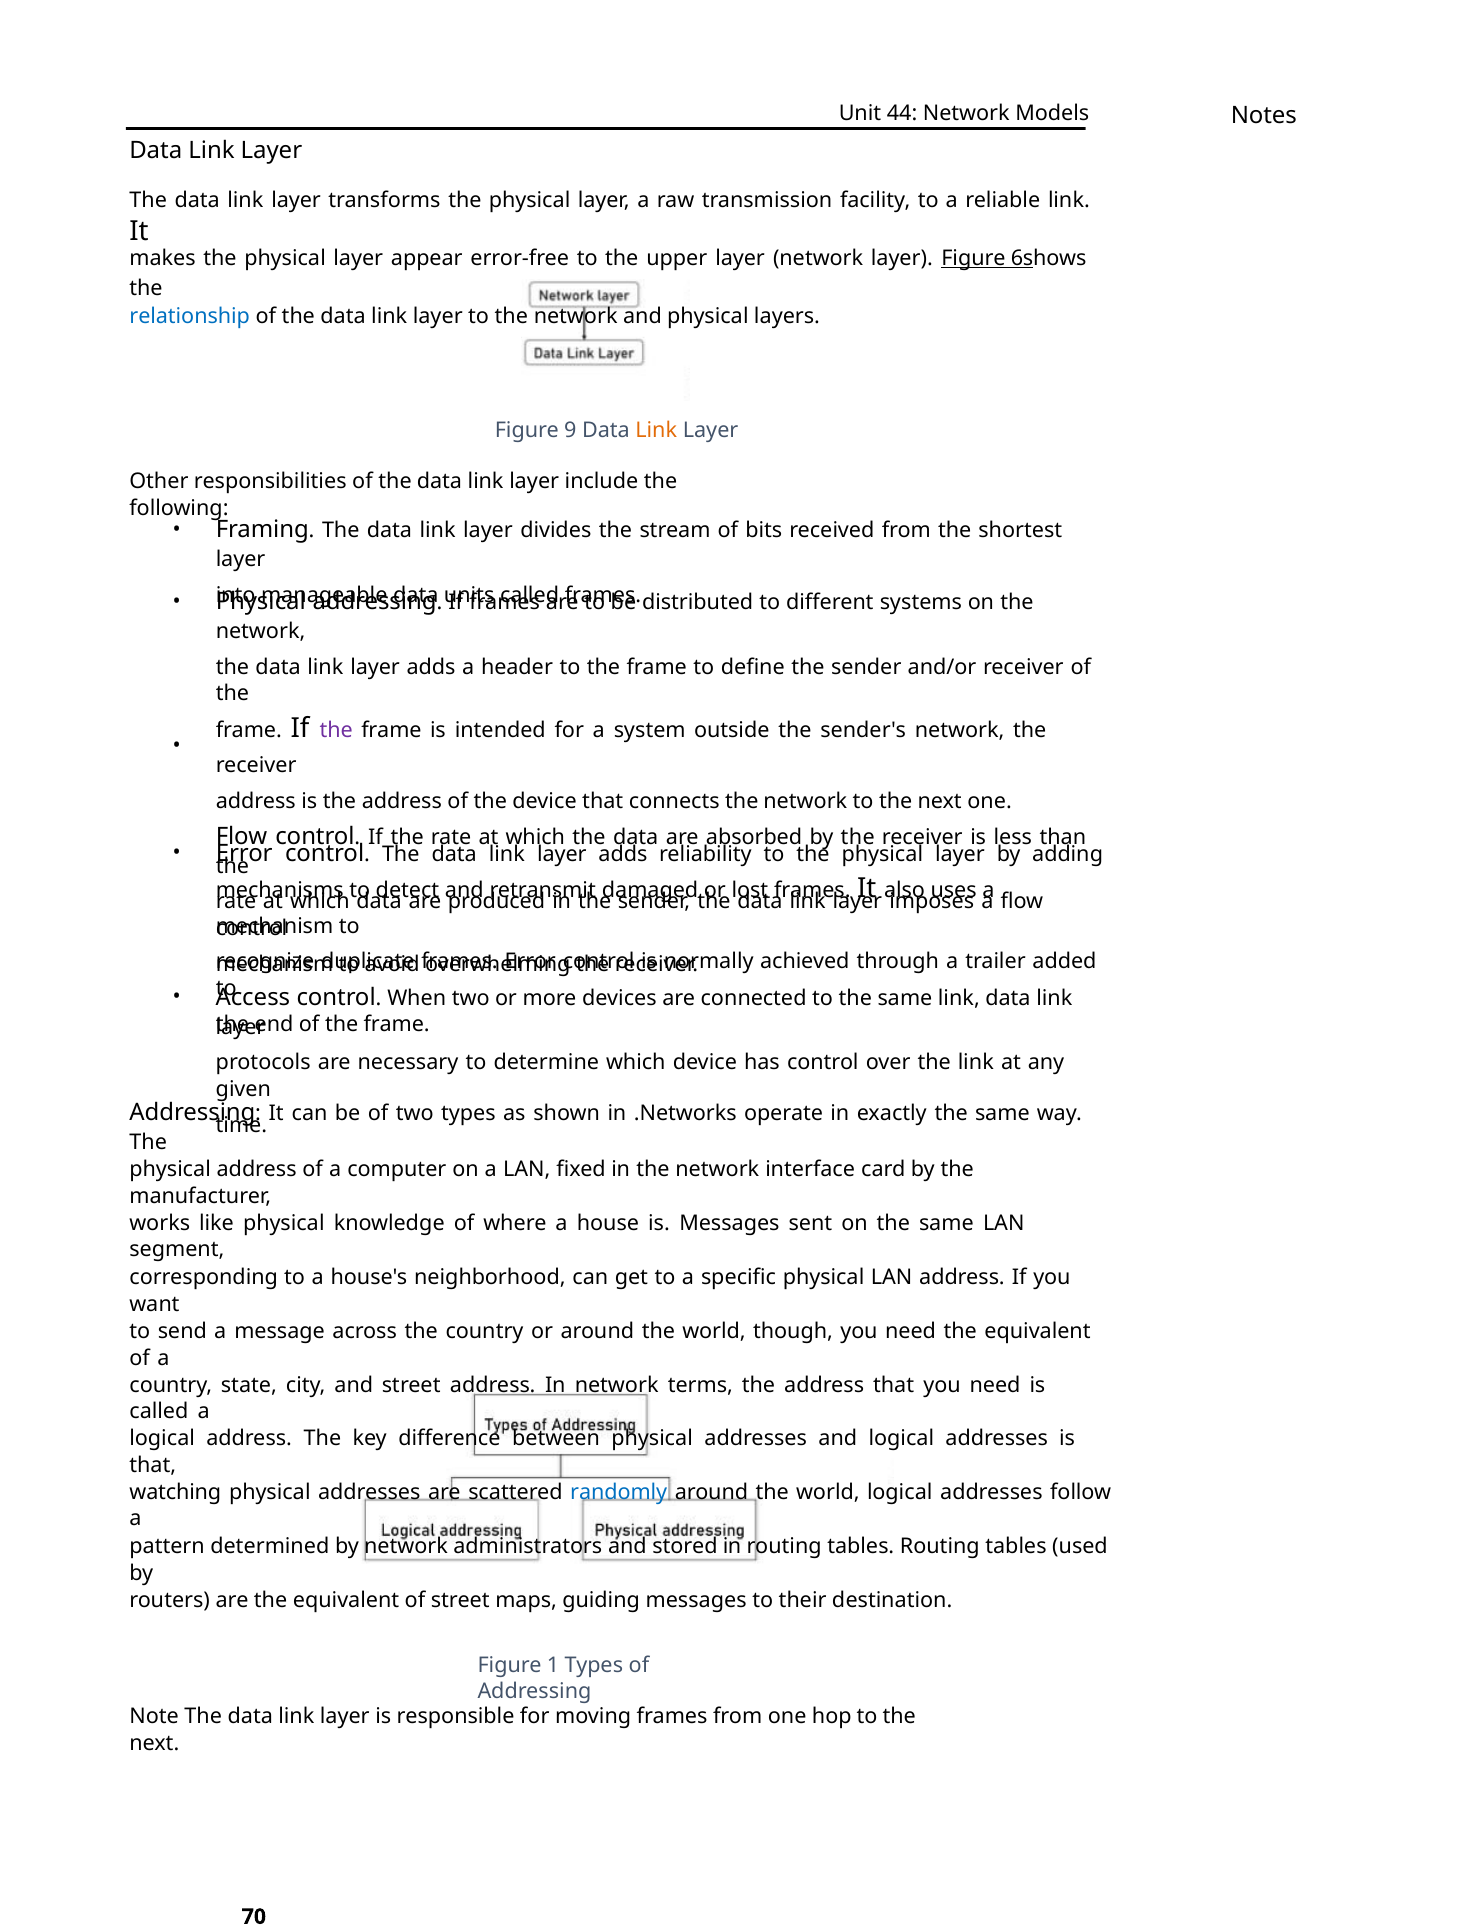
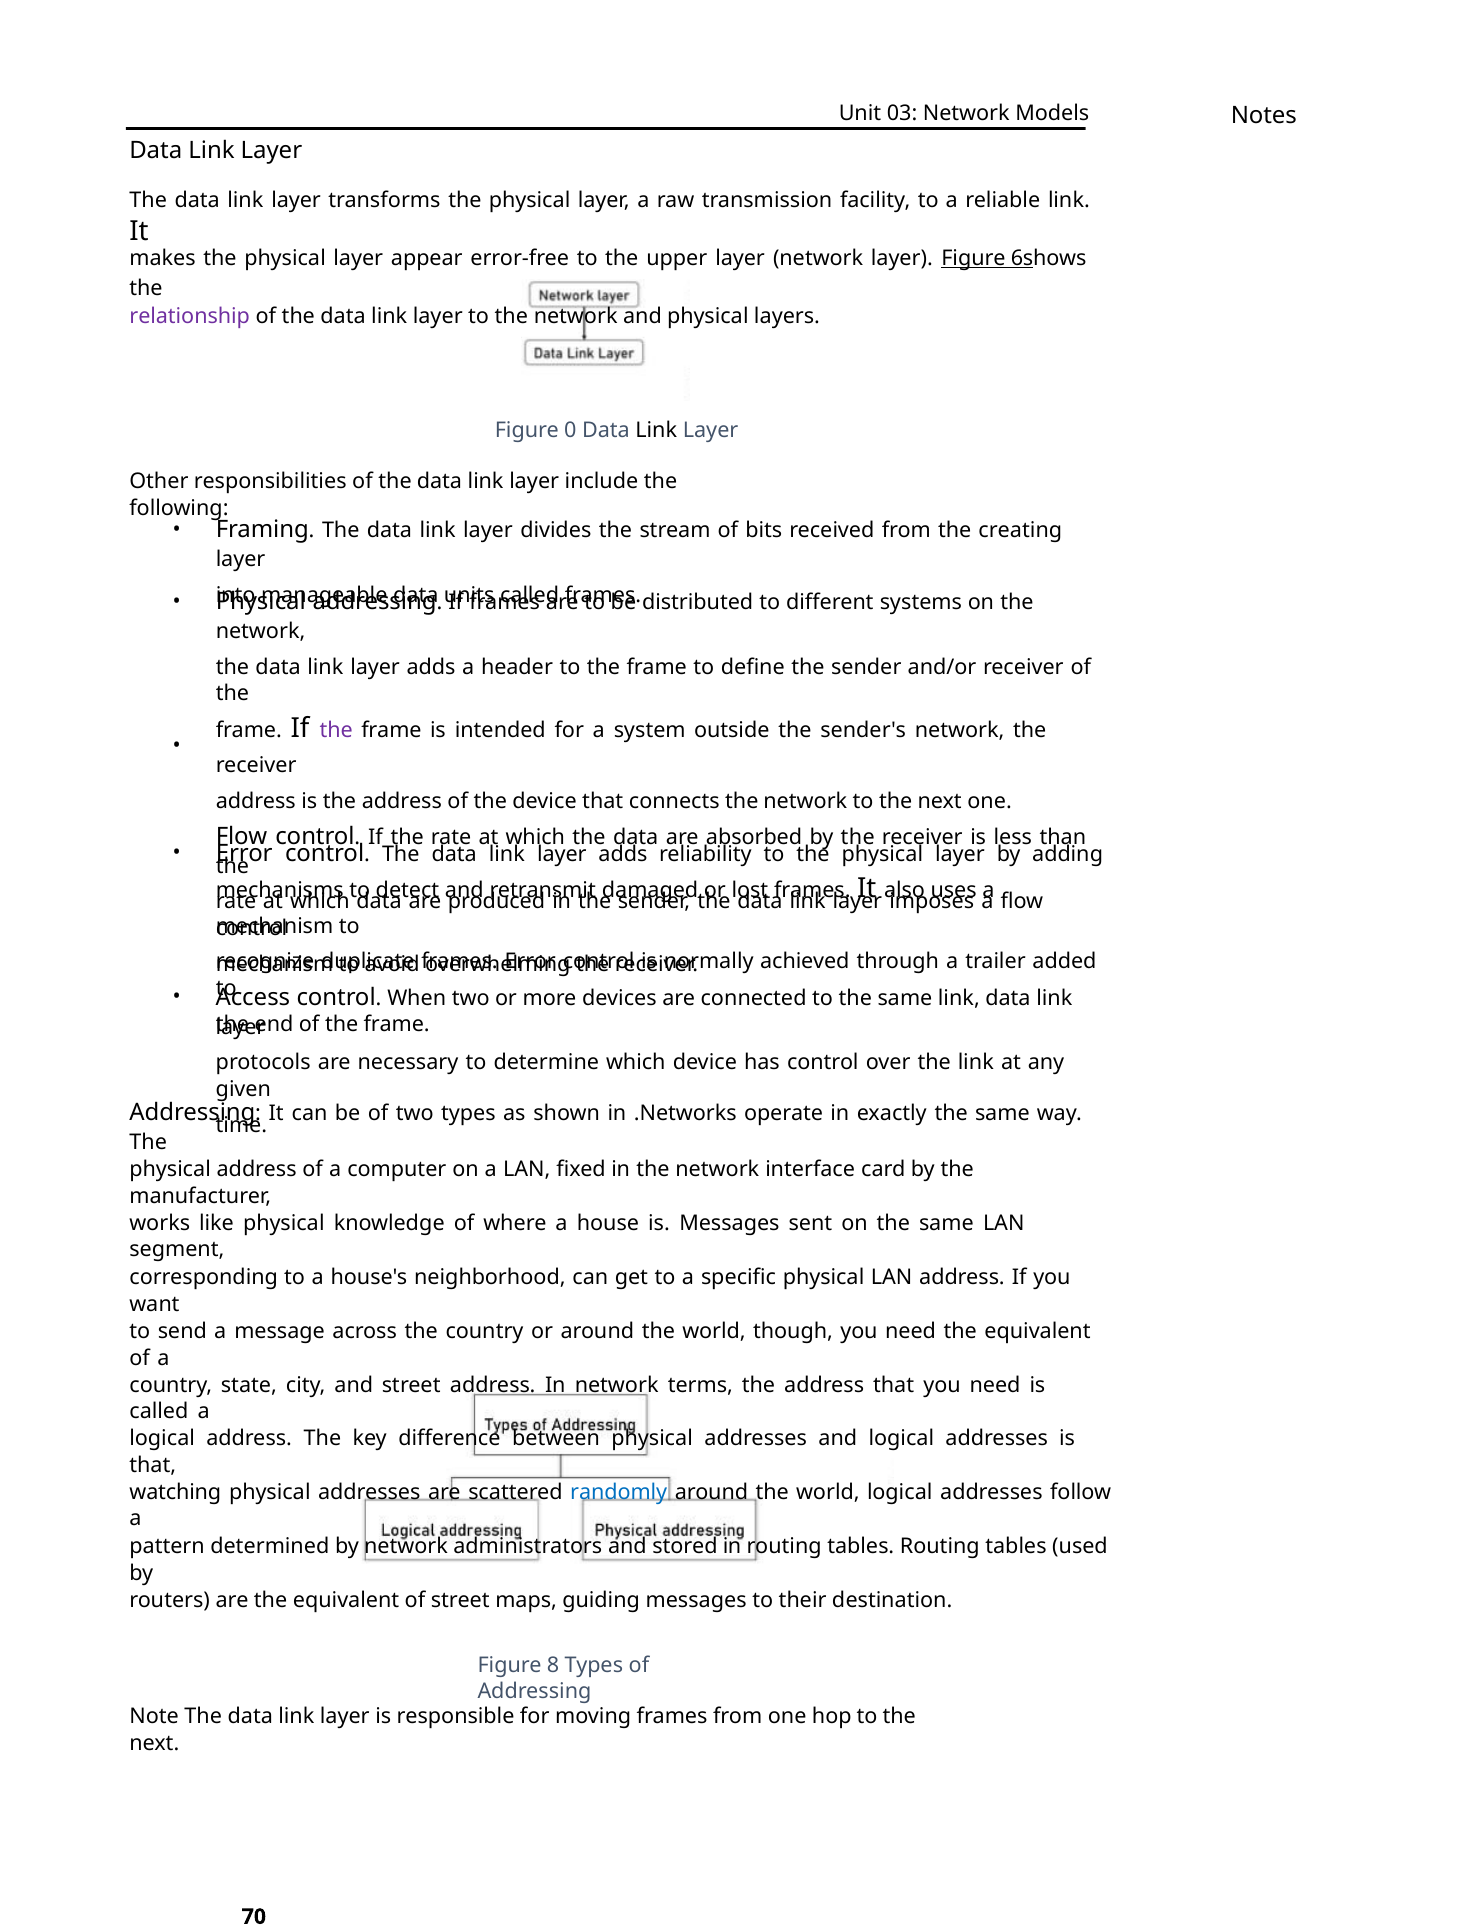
44: 44 -> 03
relationship colour: blue -> purple
9: 9 -> 0
Link at (656, 431) colour: orange -> black
shortest: shortest -> creating
1: 1 -> 8
